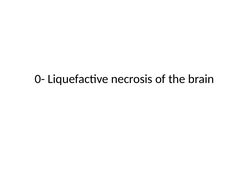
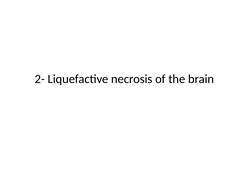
0-: 0- -> 2-
